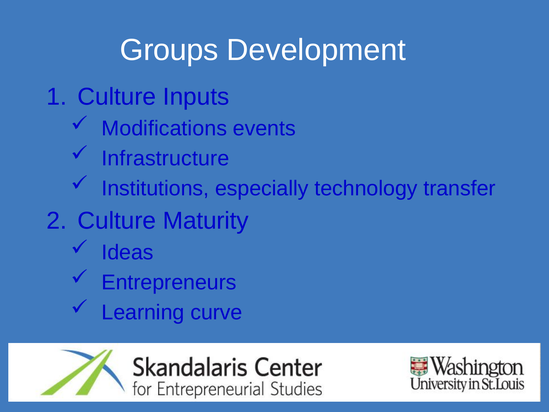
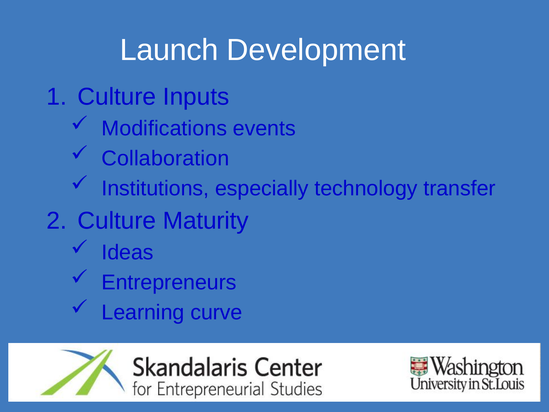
Groups: Groups -> Launch
Infrastructure: Infrastructure -> Collaboration
